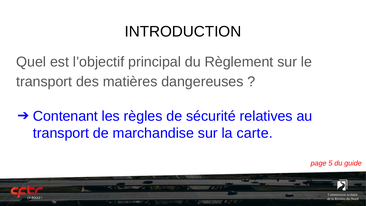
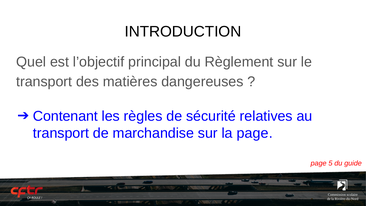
la carte: carte -> page
